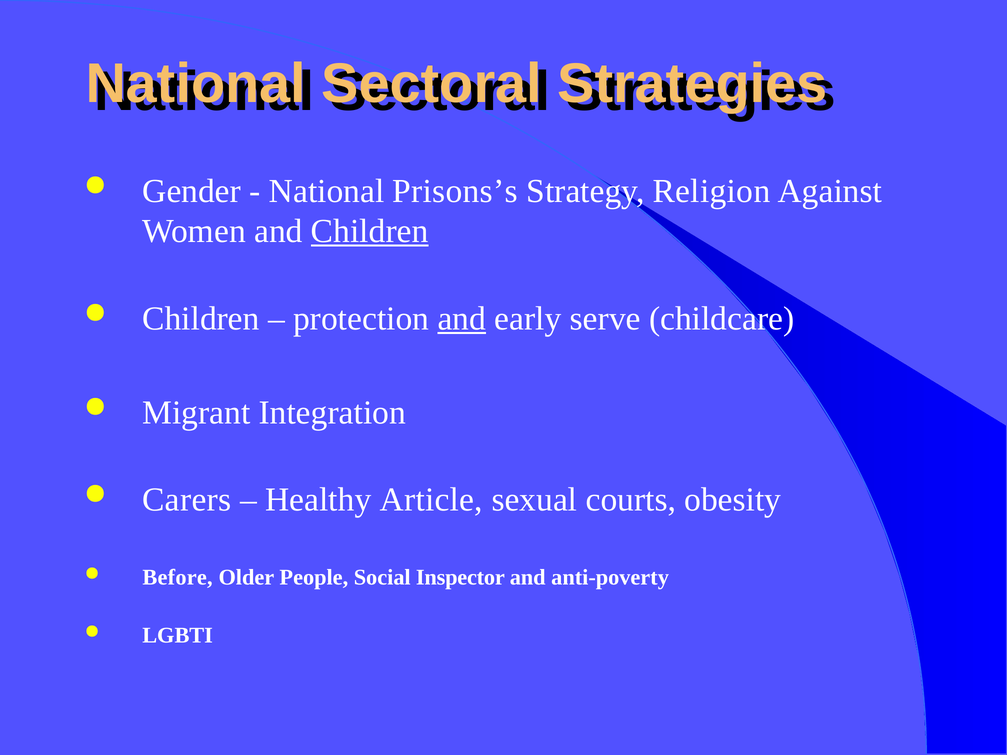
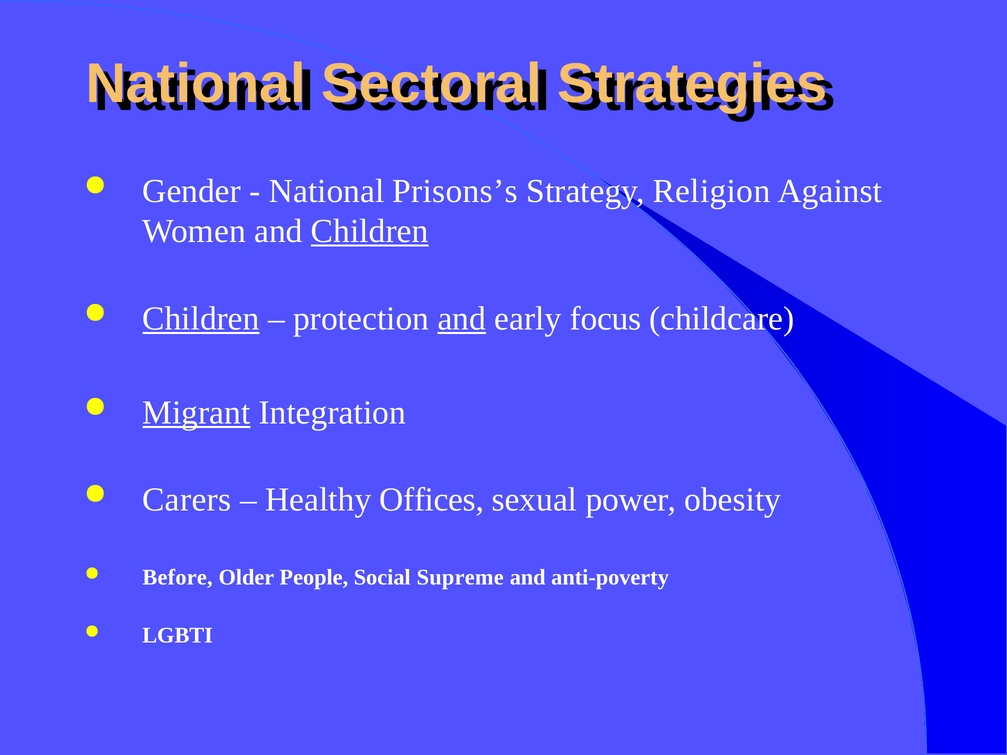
Children at (201, 319) underline: none -> present
serve: serve -> focus
Migrant underline: none -> present
Article: Article -> Offices
courts: courts -> power
Inspector: Inspector -> Supreme
